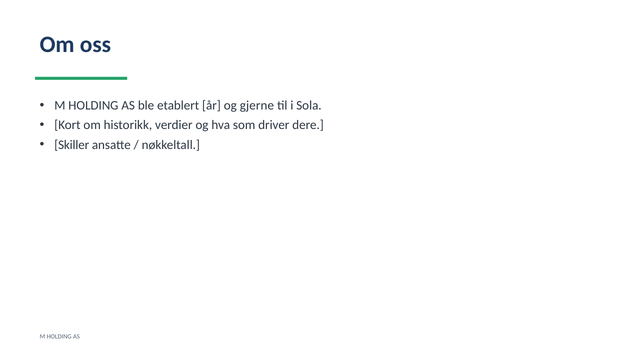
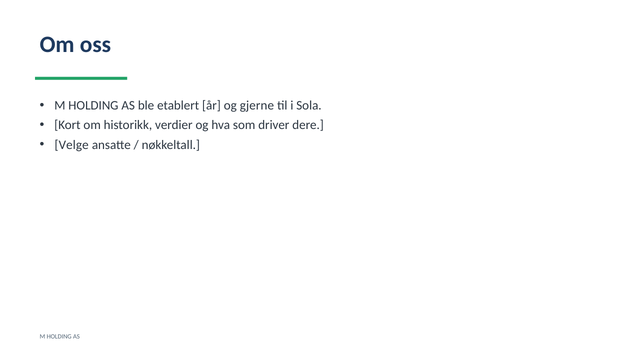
Skiller: Skiller -> Velge
